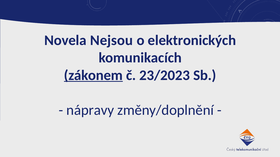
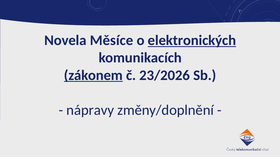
Nejsou: Nejsou -> Měsíce
elektronických underline: none -> present
23/2023: 23/2023 -> 23/2026
